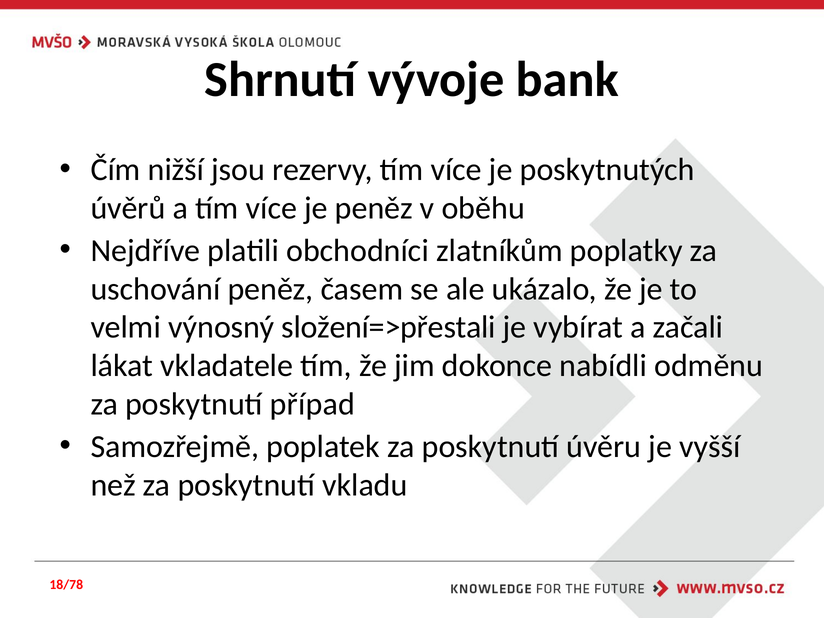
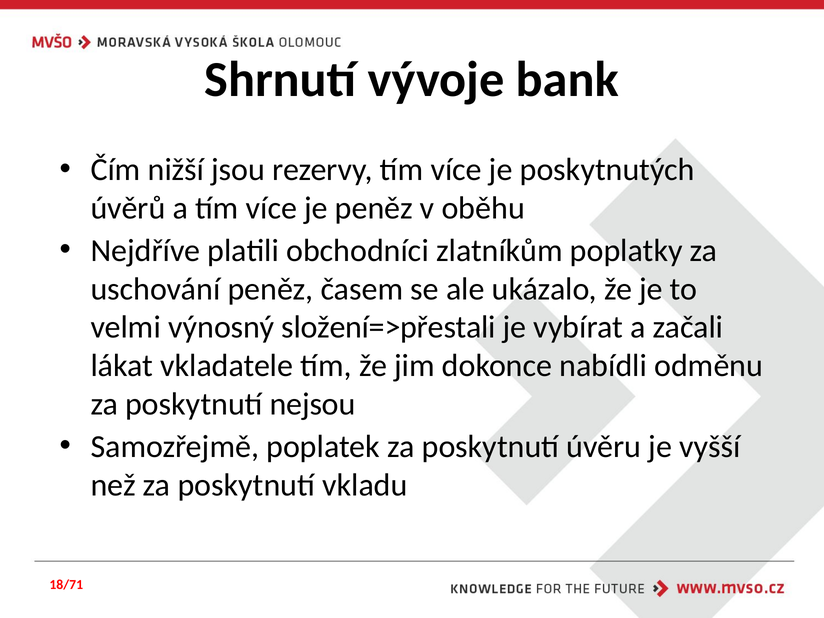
případ: případ -> nejsou
18/78: 18/78 -> 18/71
